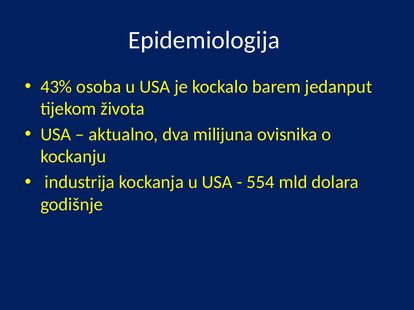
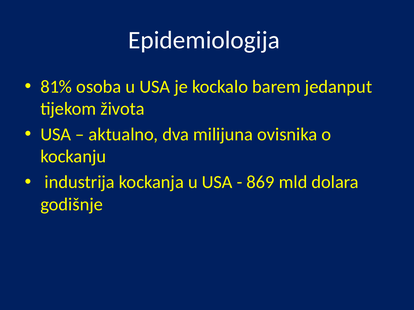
43%: 43% -> 81%
554: 554 -> 869
